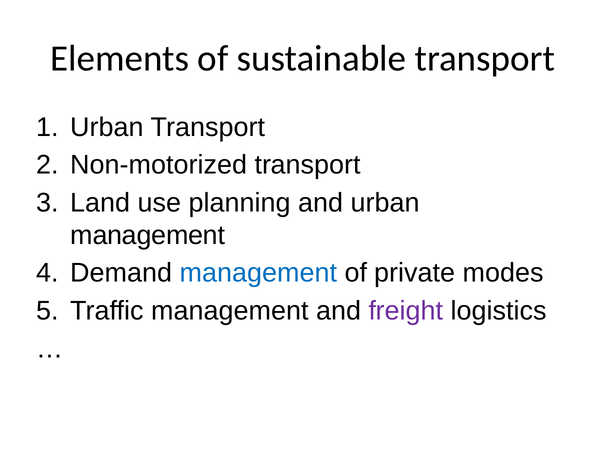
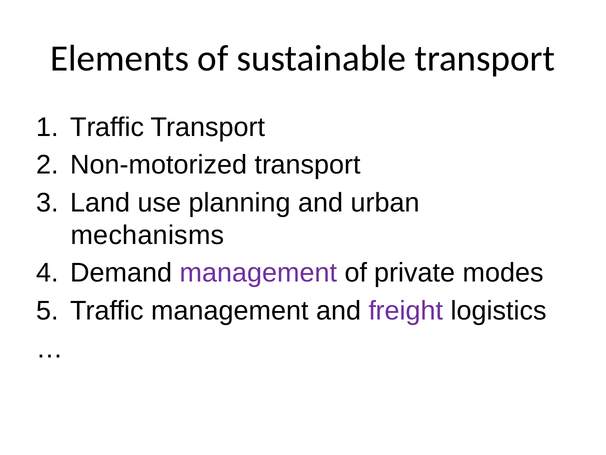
Urban at (107, 127): Urban -> Traffic
management at (148, 235): management -> mechanisms
management at (258, 273) colour: blue -> purple
